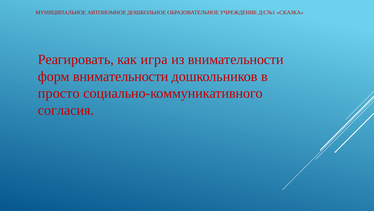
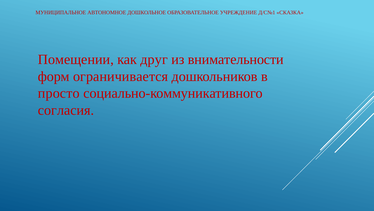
Реагировать: Реагировать -> Помещении
игра: игра -> друг
форм внимательности: внимательности -> ограничивается
